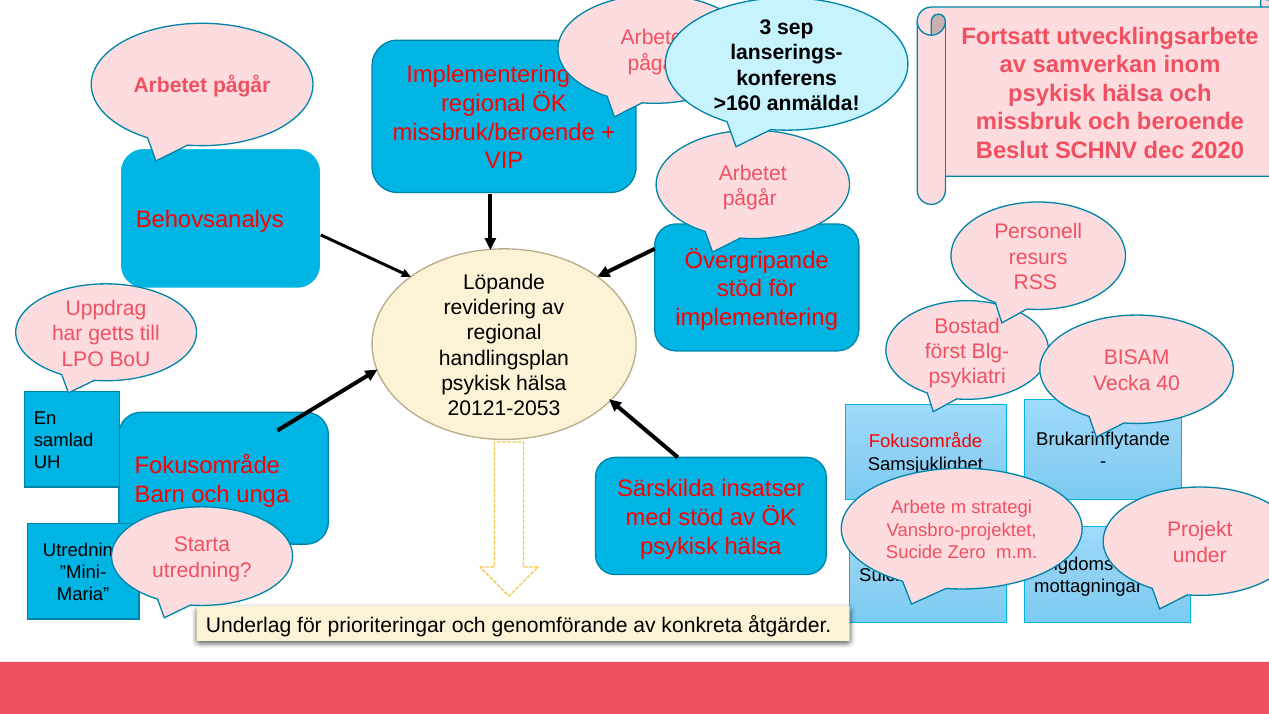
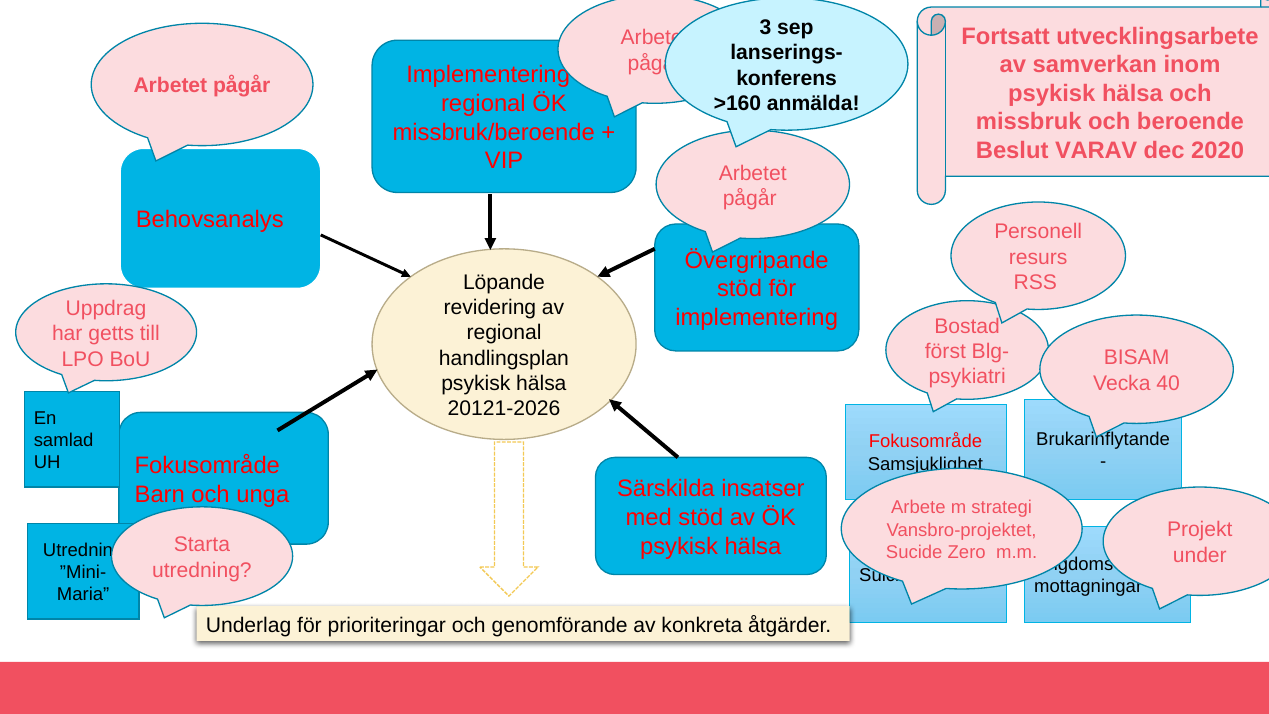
SCHNV: SCHNV -> VARAV
20121-2053: 20121-2053 -> 20121-2026
